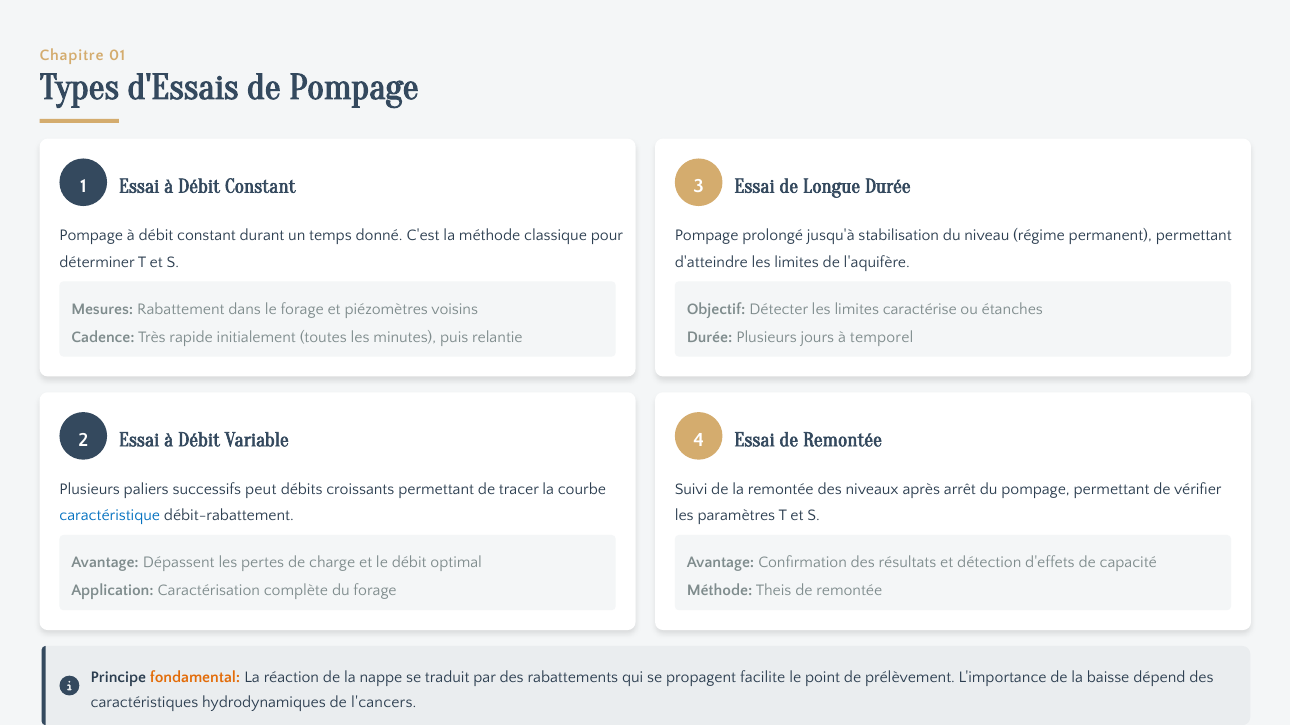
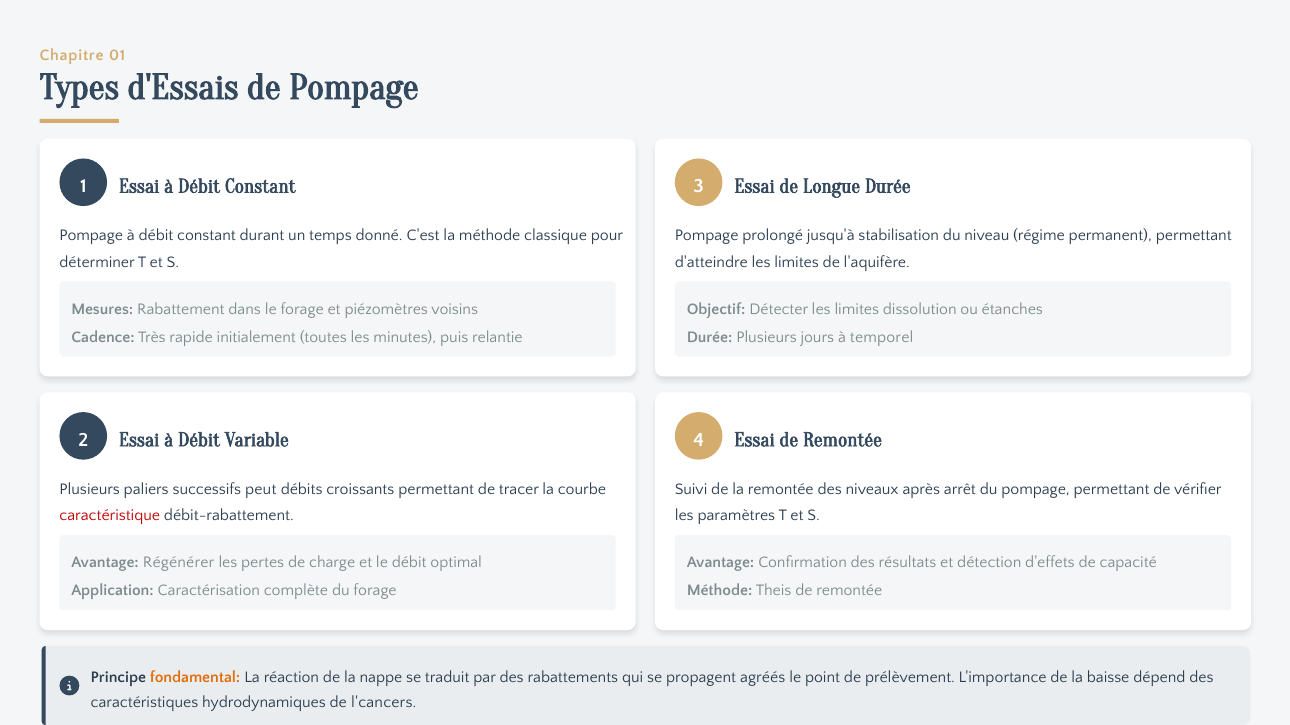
caractérise: caractérise -> dissolution
caractéristique colour: blue -> red
Dépassent: Dépassent -> Régénérer
facilite: facilite -> agréés
